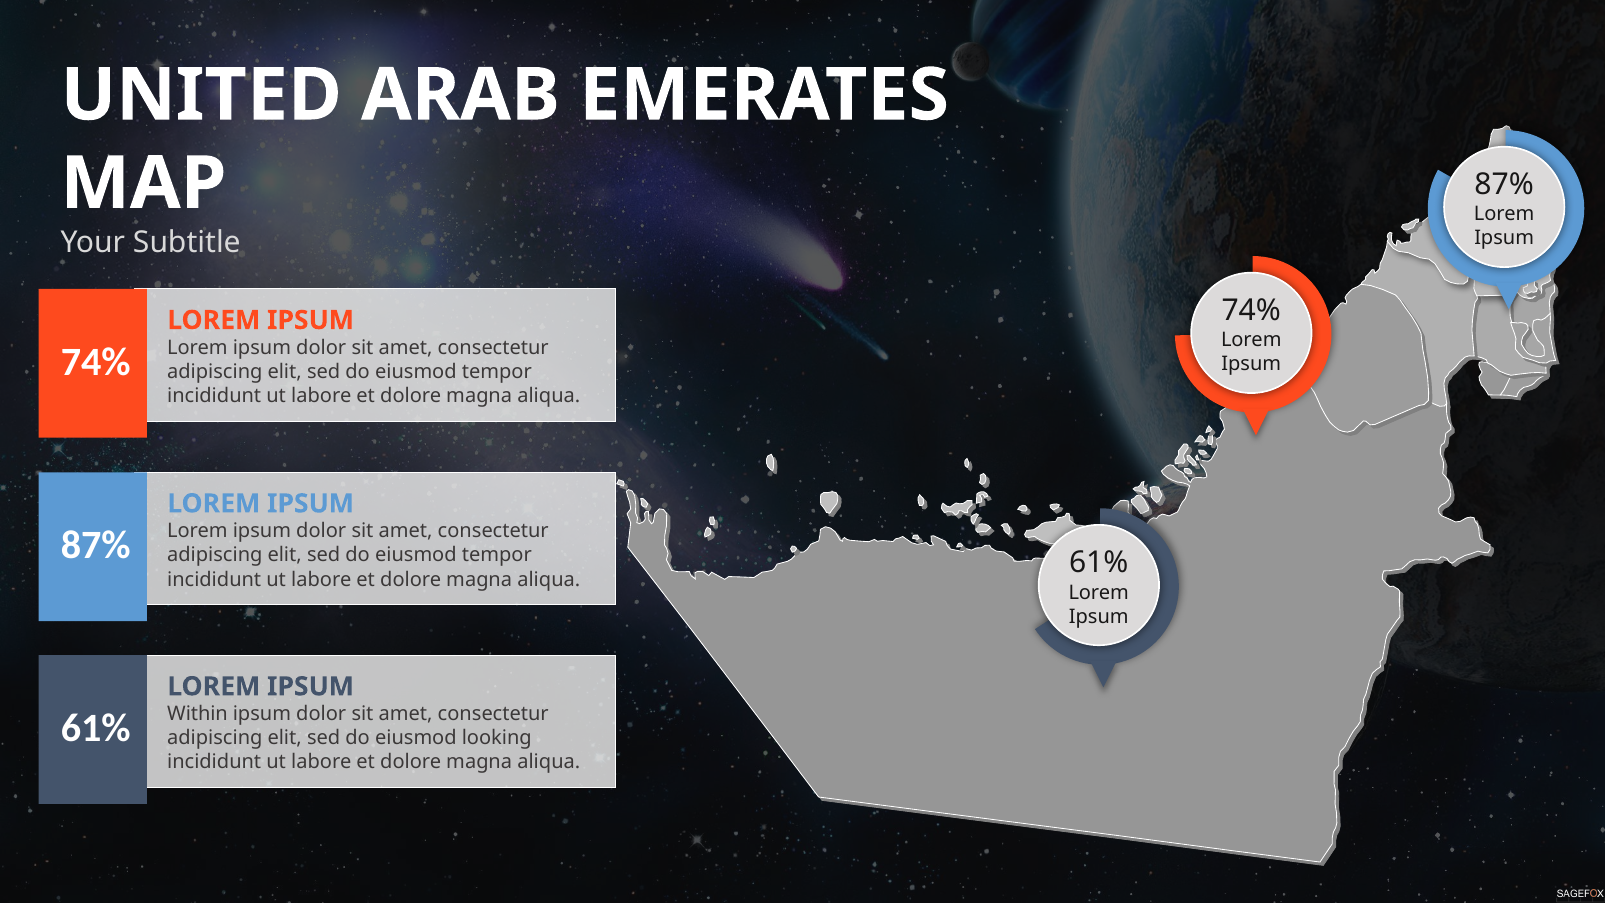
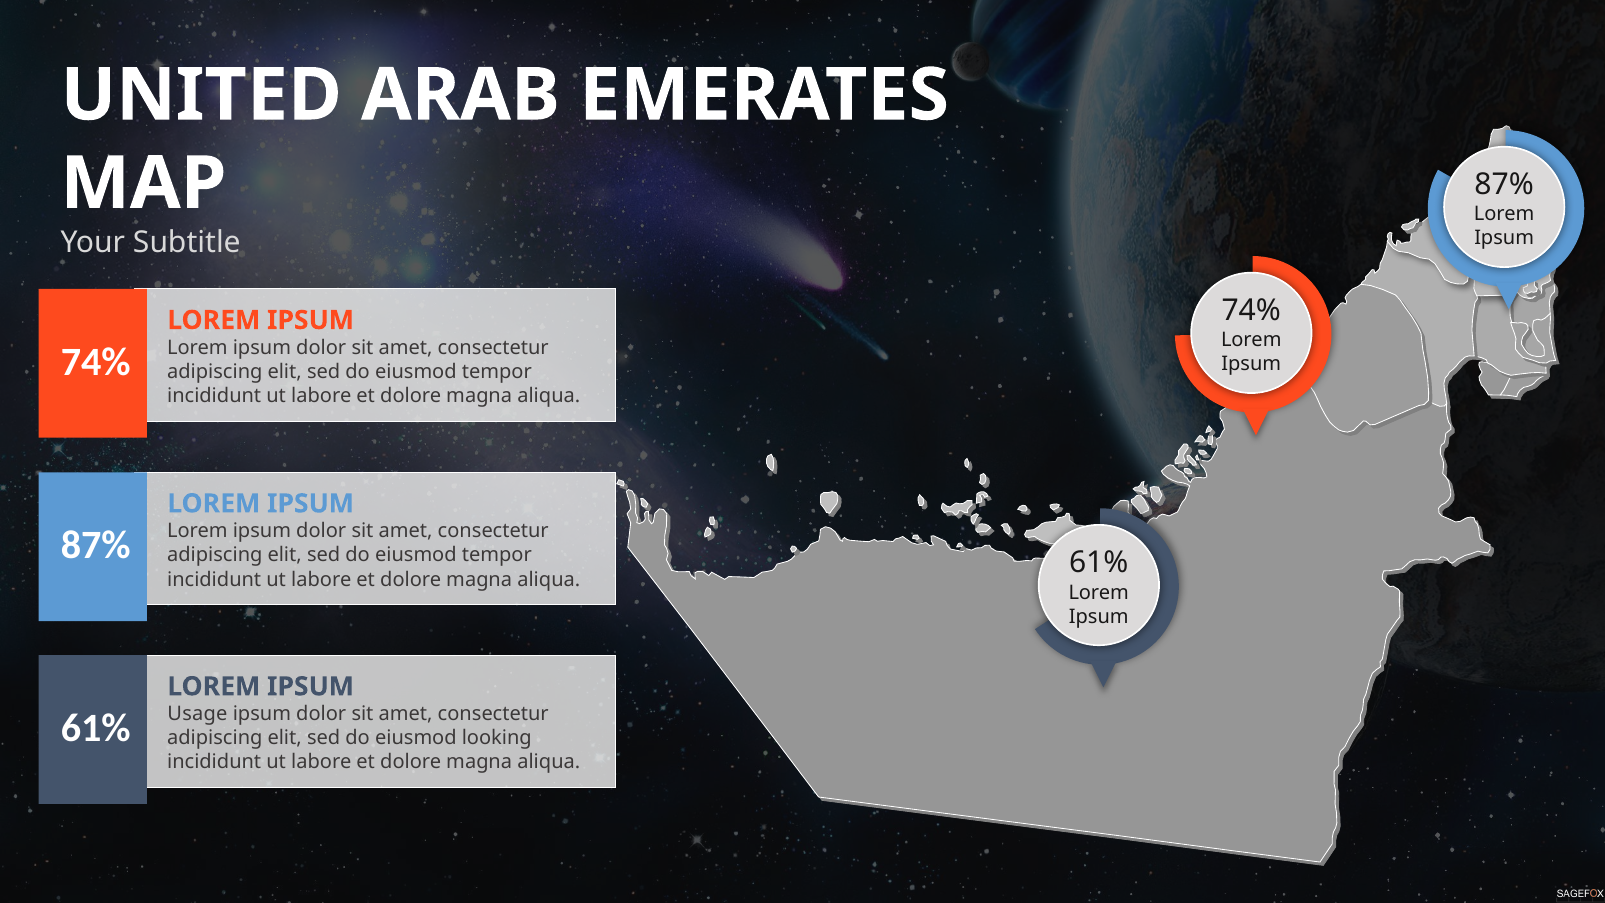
Within: Within -> Usage
